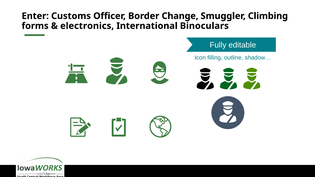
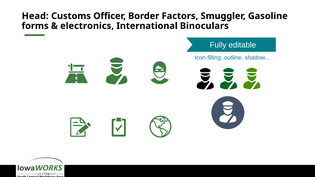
Enter: Enter -> Head
Change: Change -> Factors
Climbing: Climbing -> Gasoline
